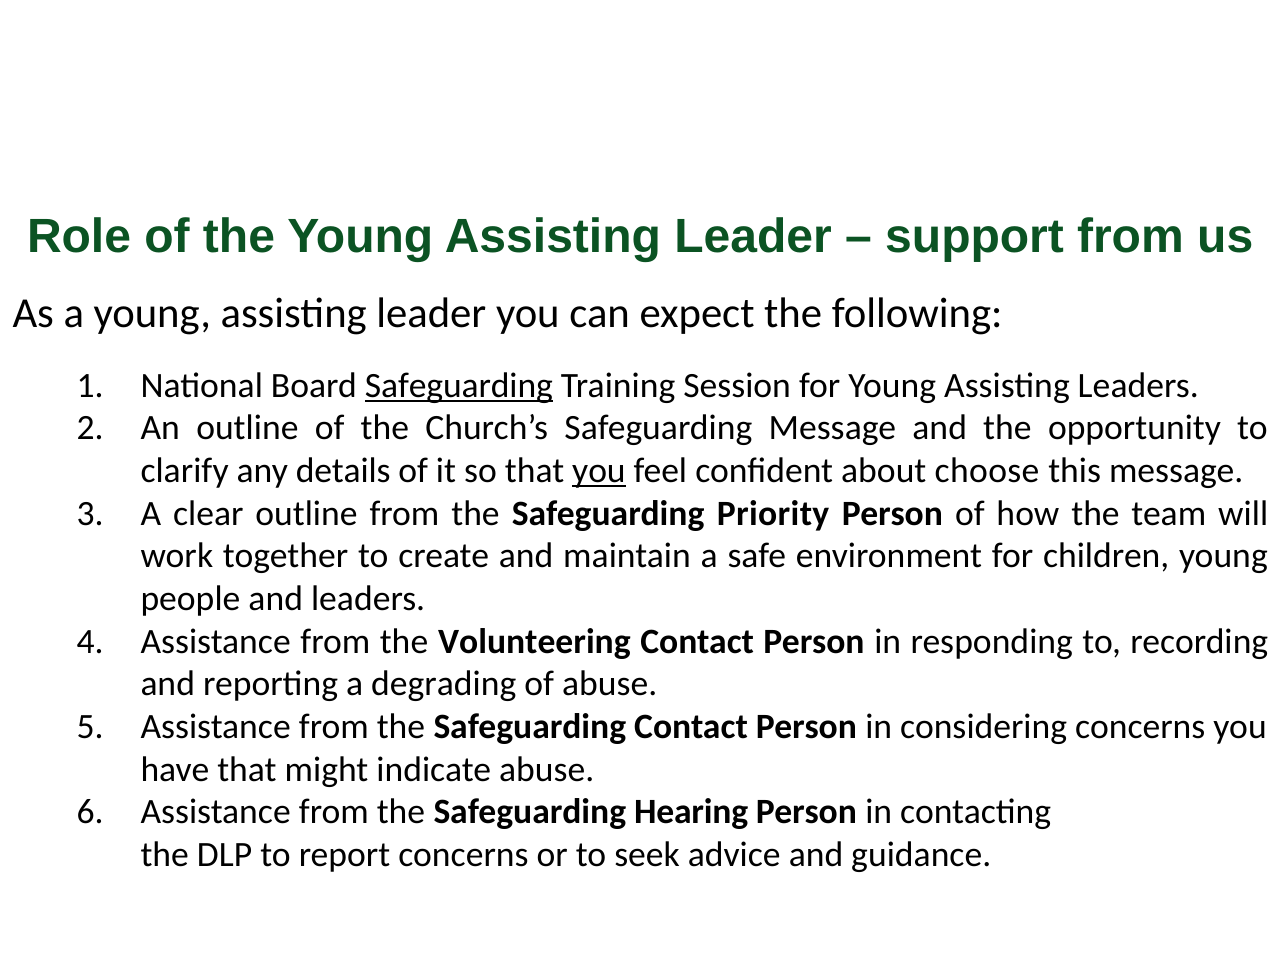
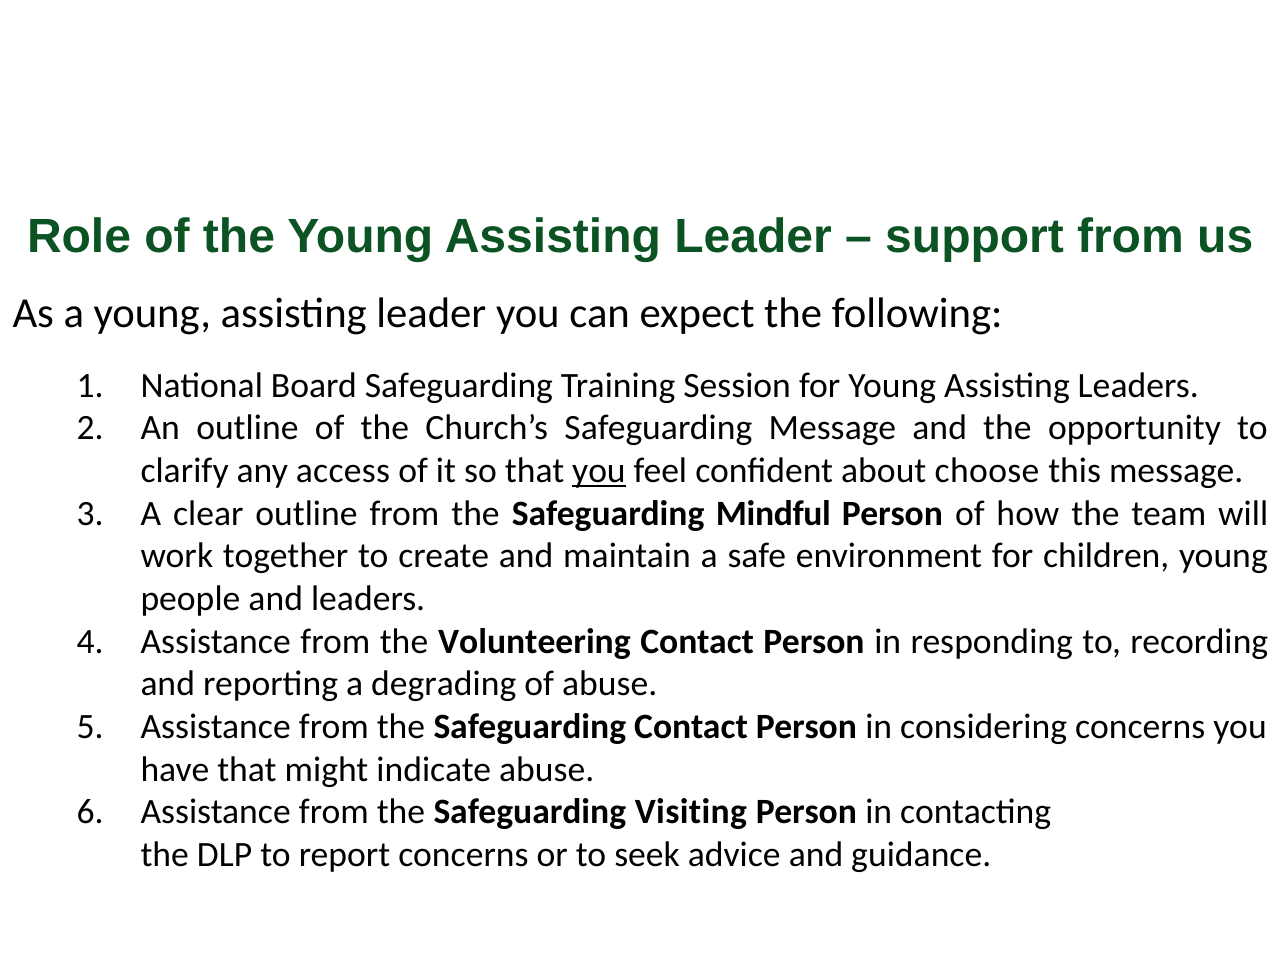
Safeguarding at (459, 386) underline: present -> none
details: details -> access
Priority: Priority -> Mindful
Hearing: Hearing -> Visiting
